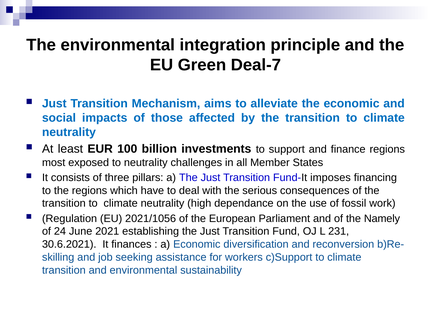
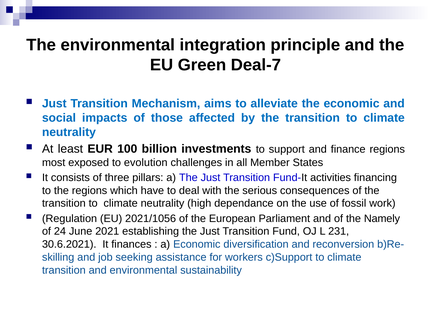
to neutrality: neutrality -> evolution
imposes: imposes -> activities
